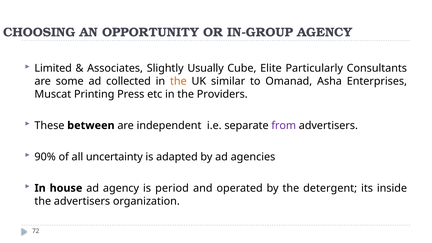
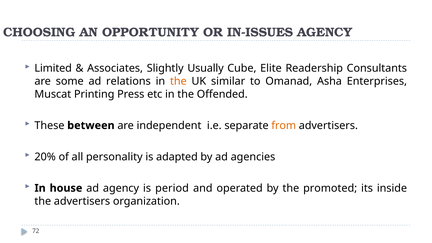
IN-GROUP: IN-GROUP -> IN-ISSUES
Particularly: Particularly -> Readership
collected: collected -> relations
Providers: Providers -> Offended
from colour: purple -> orange
90%: 90% -> 20%
uncertainty: uncertainty -> personality
detergent: detergent -> promoted
